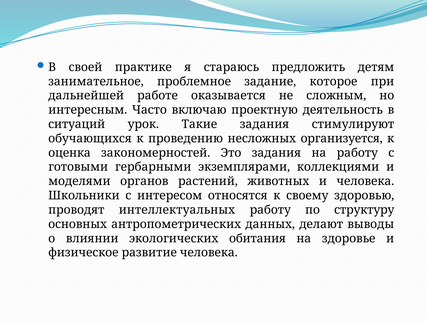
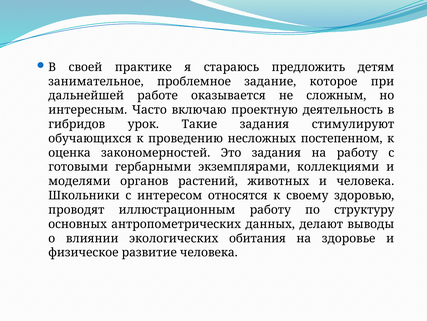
ситуаций: ситуаций -> гибридов
организуется: организуется -> постепенном
интеллектуальных: интеллектуальных -> иллюстрационным
